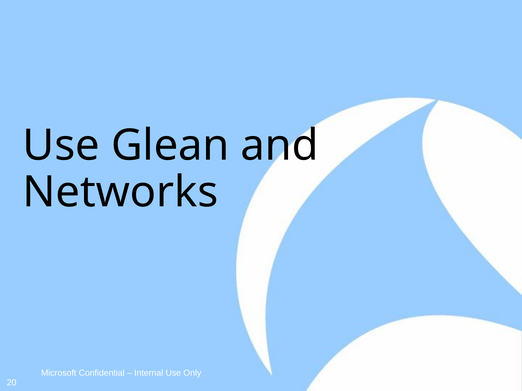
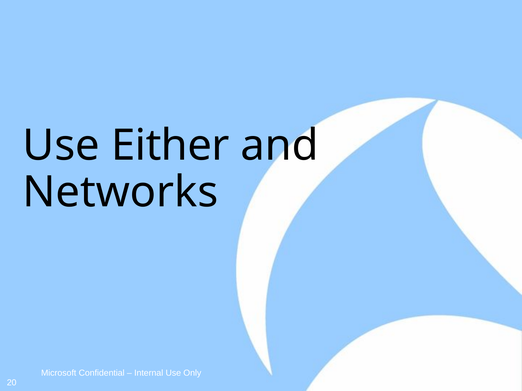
Glean: Glean -> Either
